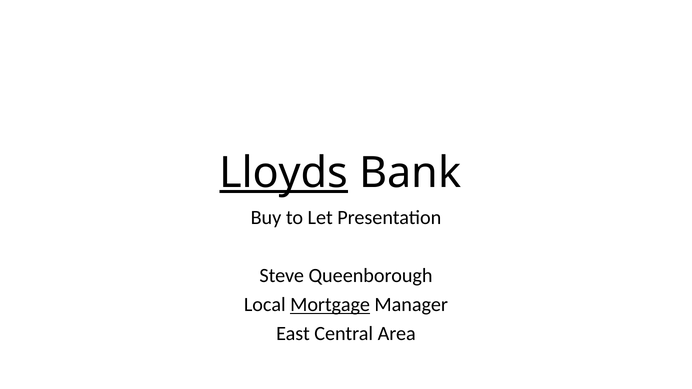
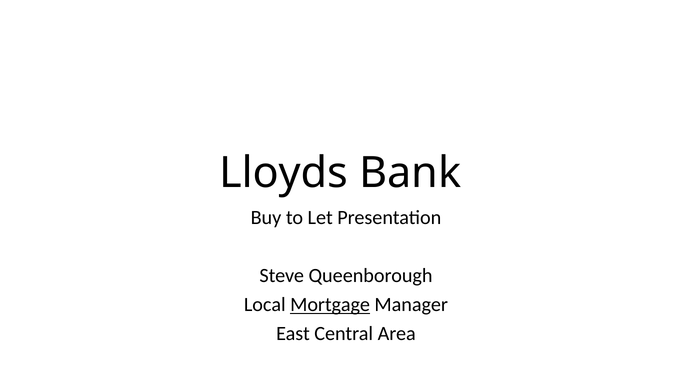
Lloyds underline: present -> none
